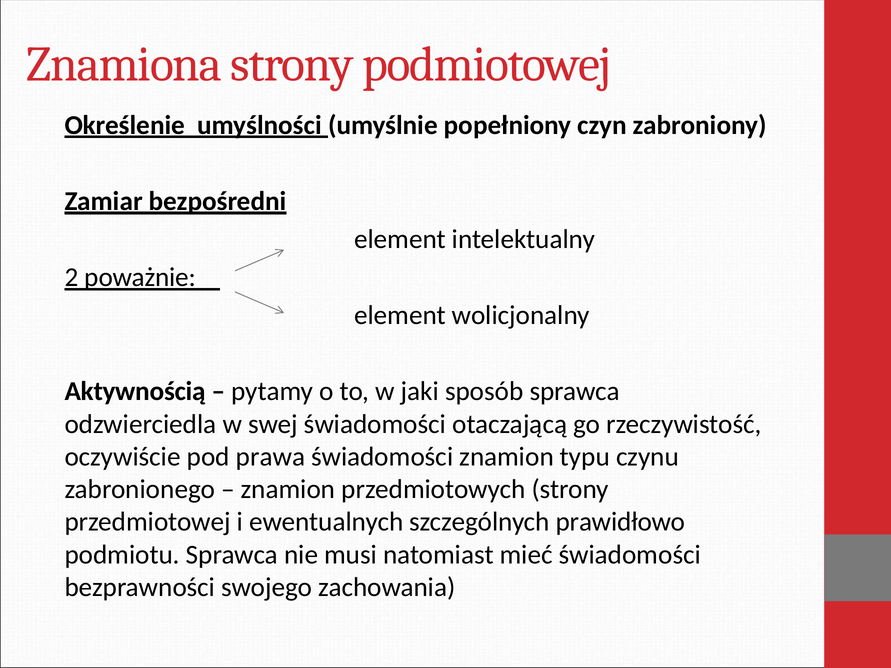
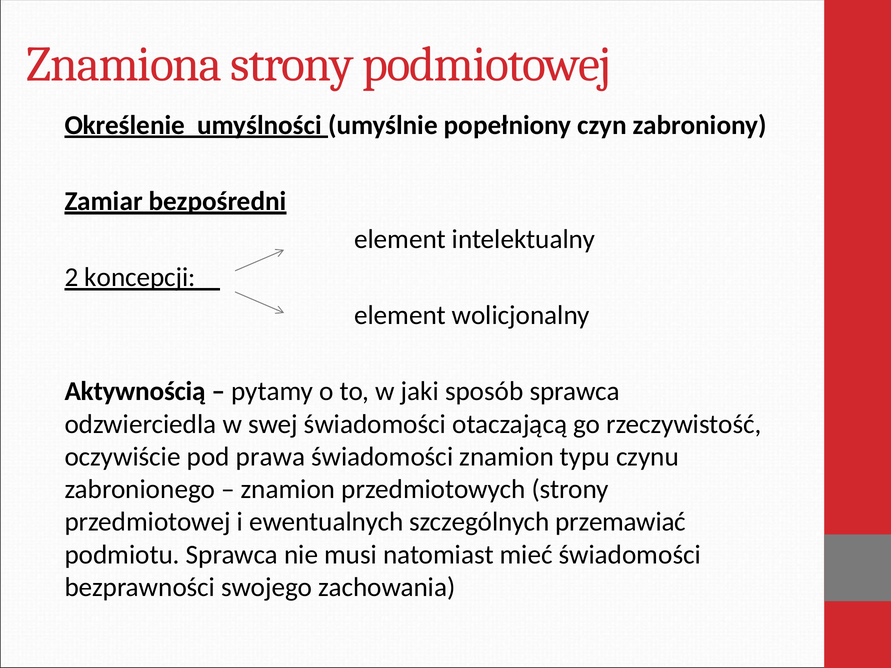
poważnie: poważnie -> koncepcji
prawidłowo: prawidłowo -> przemawiać
